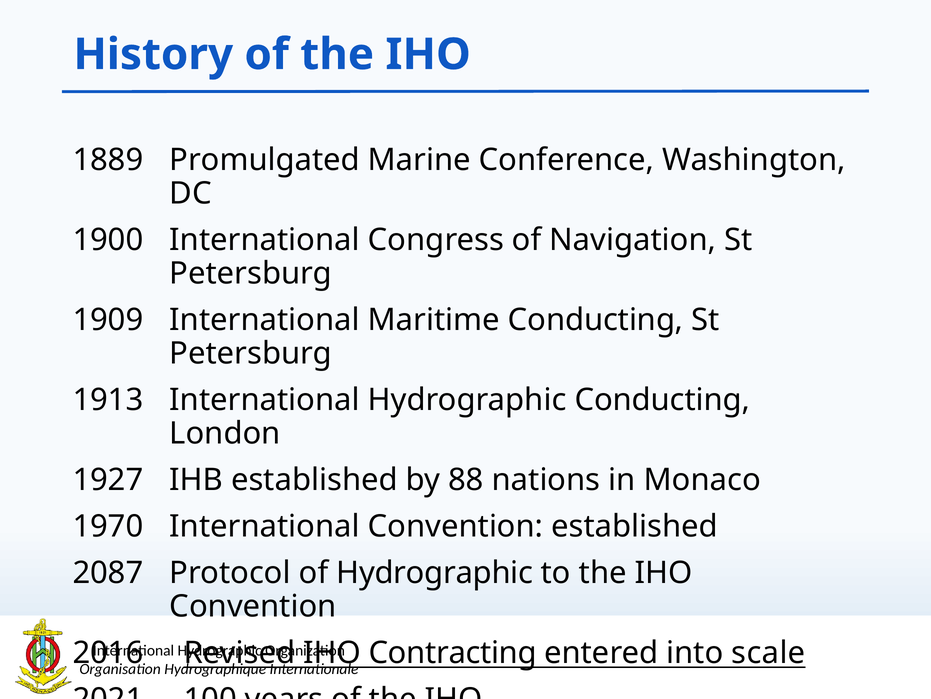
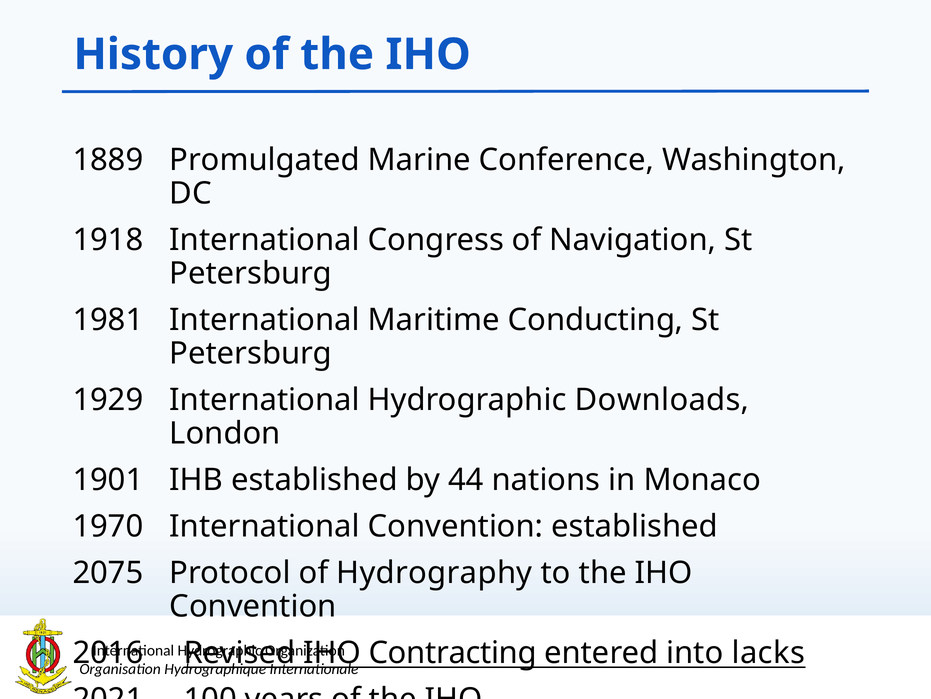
1900: 1900 -> 1918
1909: 1909 -> 1981
1913: 1913 -> 1929
Hydrographic Conducting: Conducting -> Downloads
1927: 1927 -> 1901
88: 88 -> 44
2087: 2087 -> 2075
of Hydrographic: Hydrographic -> Hydrography
scale: scale -> lacks
